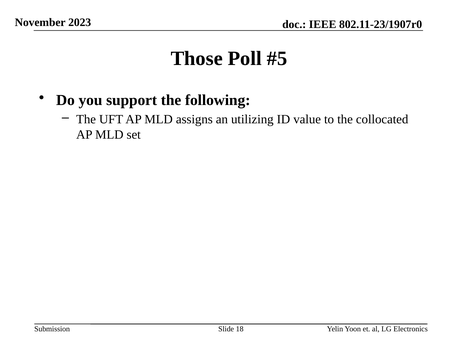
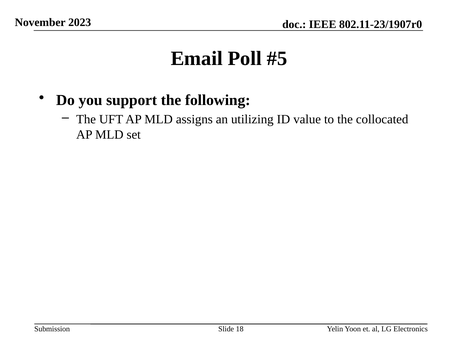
Those: Those -> Email
